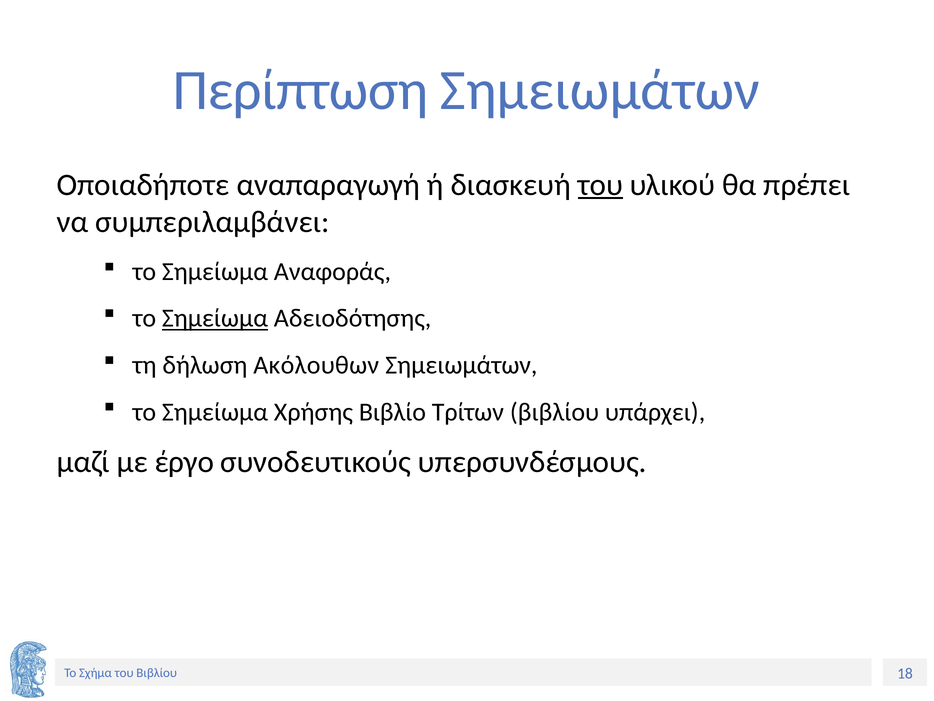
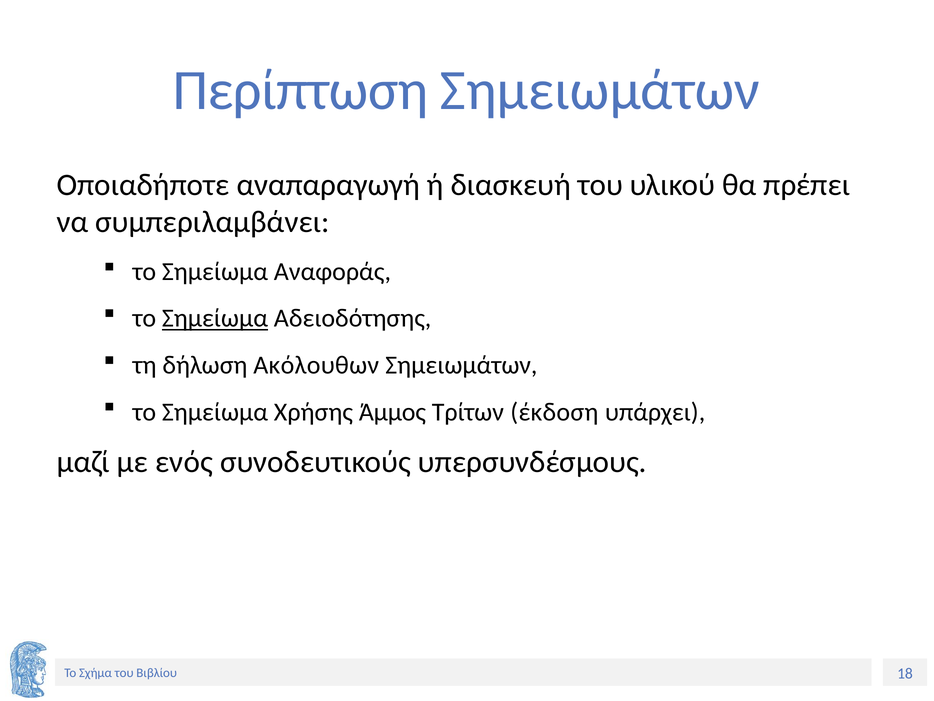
του at (600, 185) underline: present -> none
Βιβλίο: Βιβλίο -> Άμμος
Τρίτων βιβλίου: βιβλίου -> έκδοση
έργο: έργο -> ενός
